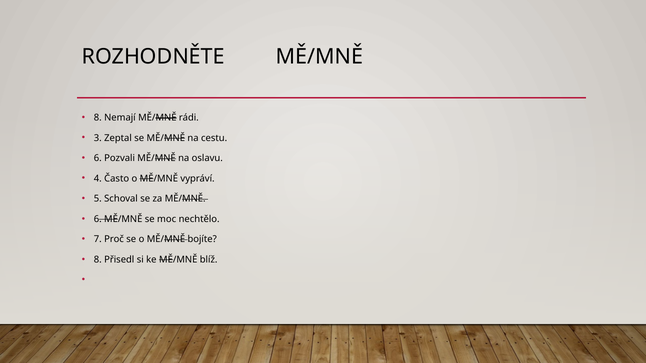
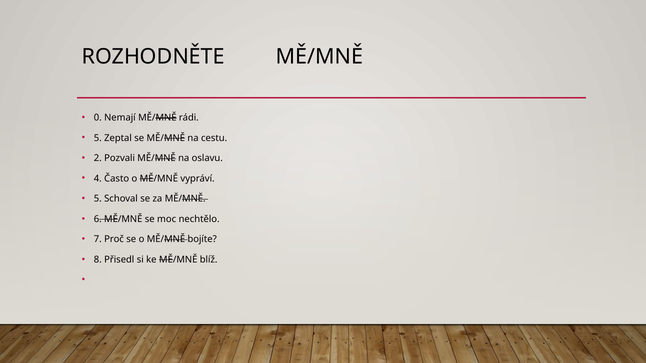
8 at (98, 118): 8 -> 0
3 at (98, 138): 3 -> 5
6 at (98, 158): 6 -> 2
